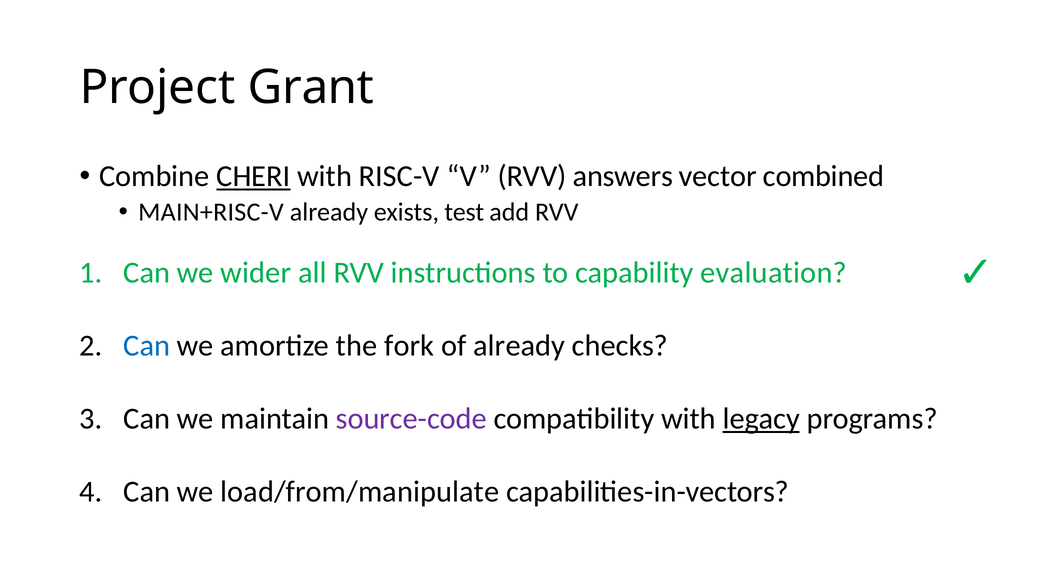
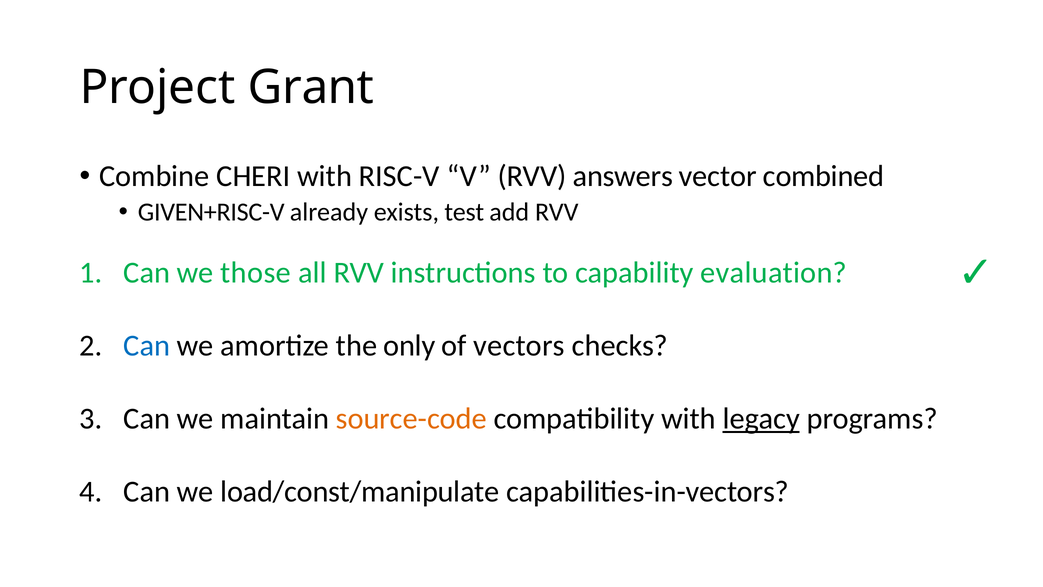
CHERI underline: present -> none
MAIN+RISC-V: MAIN+RISC-V -> GIVEN+RISC-V
wider: wider -> those
fork: fork -> only
of already: already -> vectors
source-code colour: purple -> orange
load/from/manipulate: load/from/manipulate -> load/const/manipulate
